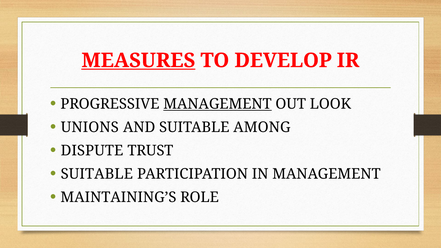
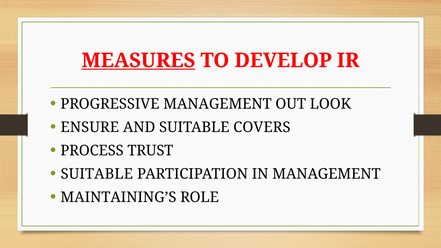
MANAGEMENT at (217, 104) underline: present -> none
UNIONS: UNIONS -> ENSURE
AMONG: AMONG -> COVERS
DISPUTE: DISPUTE -> PROCESS
